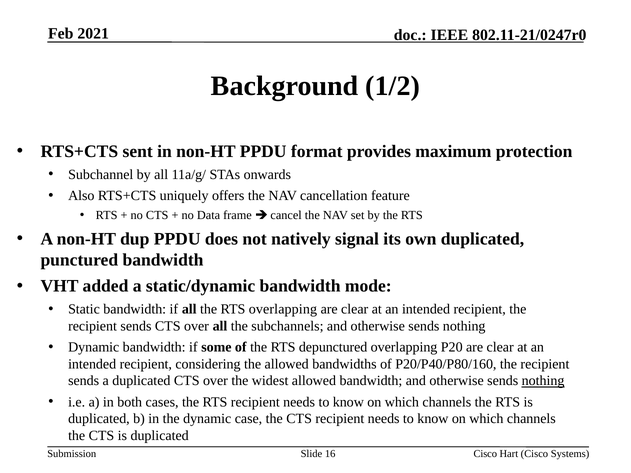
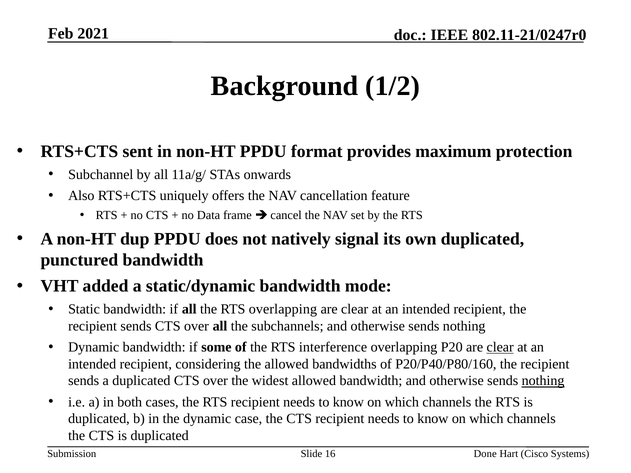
depunctured: depunctured -> interference
clear at (500, 347) underline: none -> present
Cisco at (485, 454): Cisco -> Done
